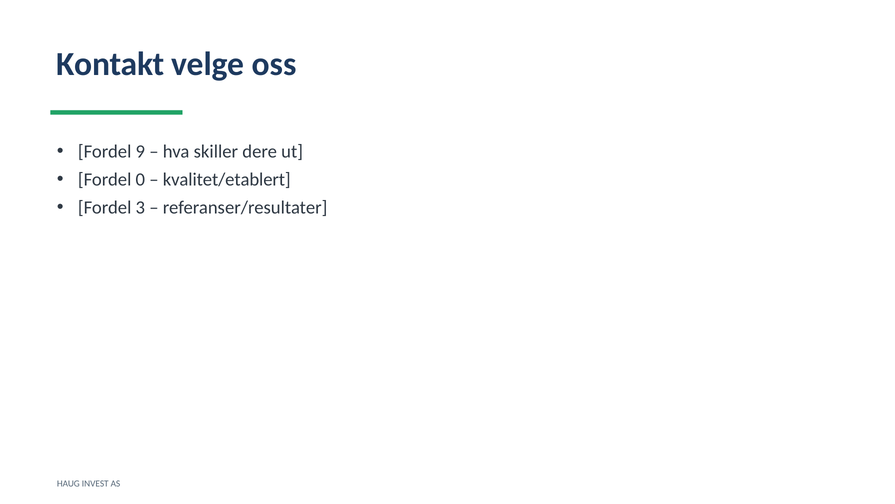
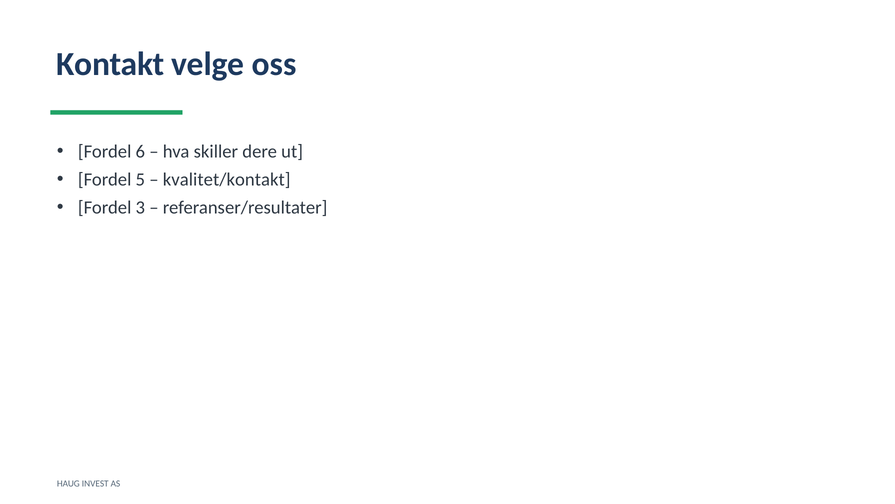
9: 9 -> 6
0: 0 -> 5
kvalitet/etablert: kvalitet/etablert -> kvalitet/kontakt
